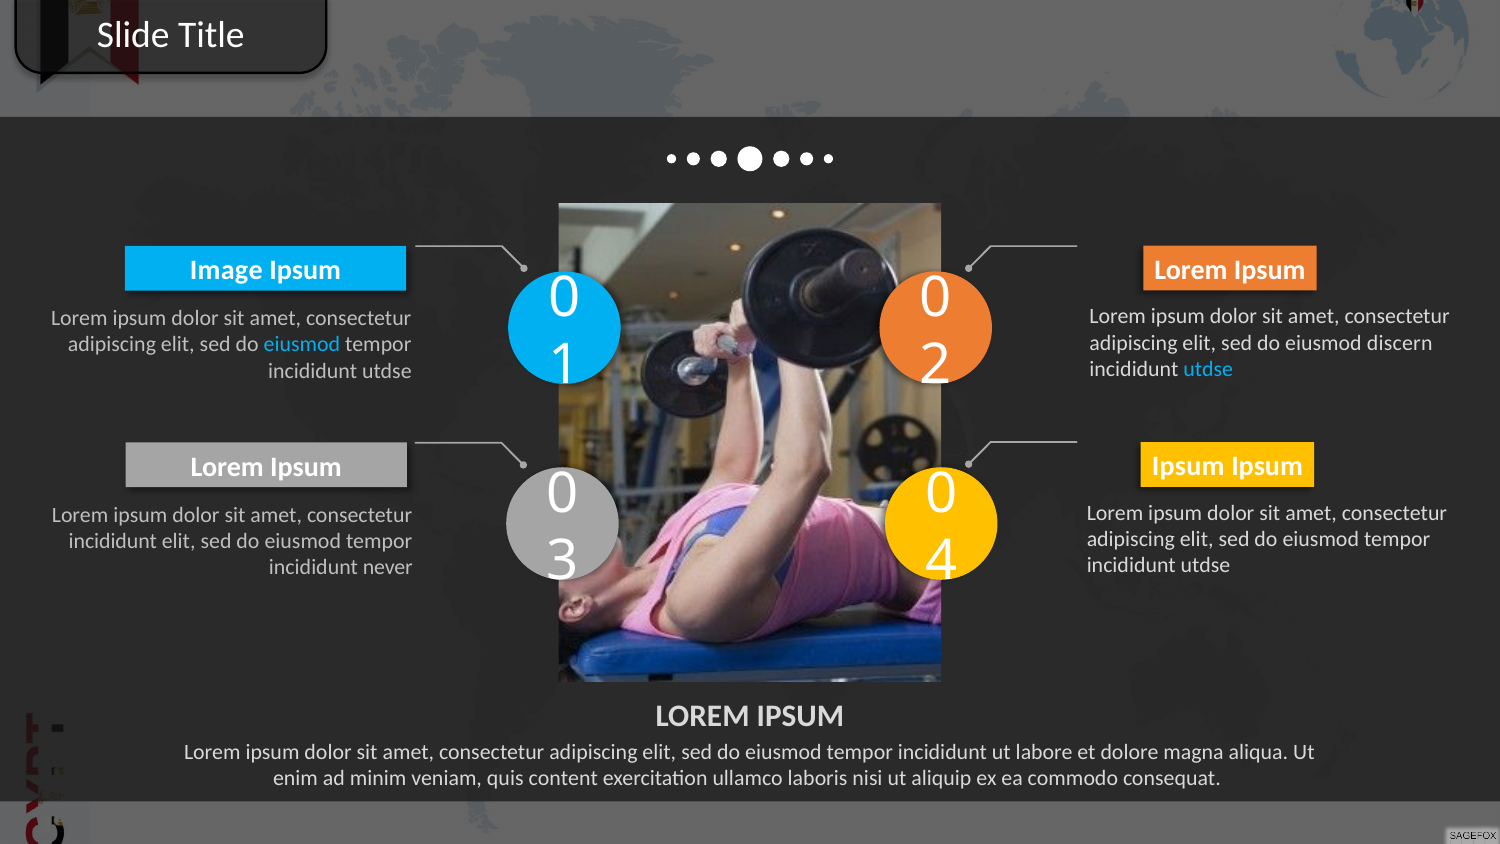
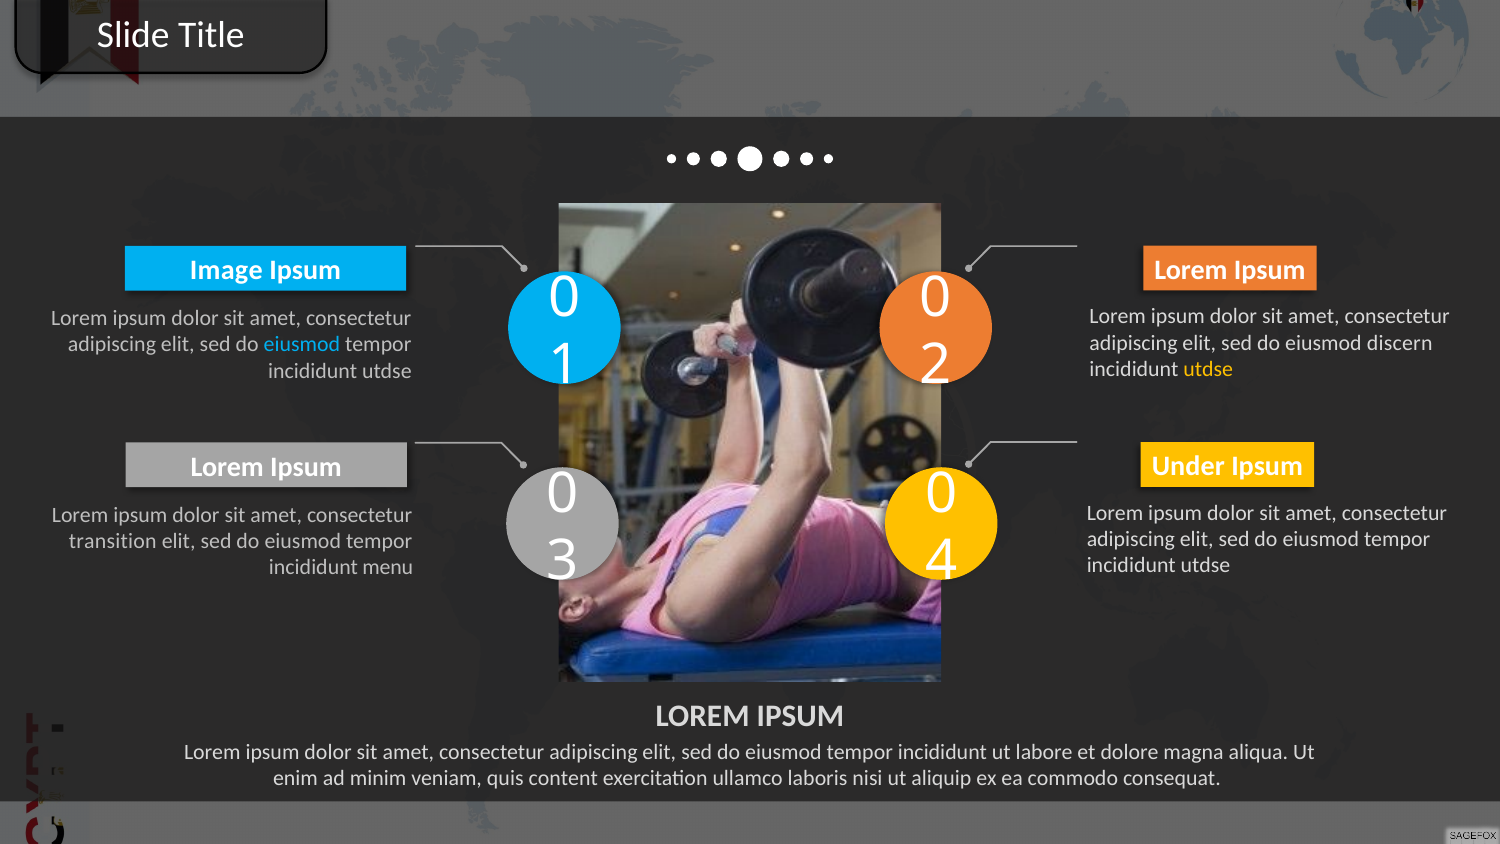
utdse at (1208, 369) colour: light blue -> yellow
Ipsum at (1188, 466): Ipsum -> Under
incididunt at (113, 541): incididunt -> transition
never: never -> menu
